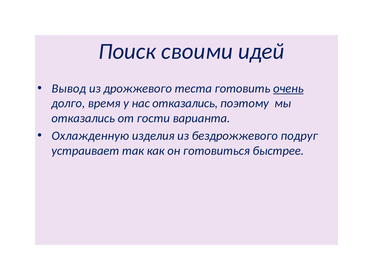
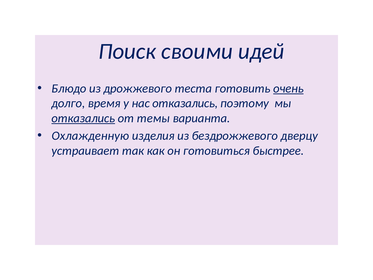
Вывод: Вывод -> Блюдо
отказались at (83, 118) underline: none -> present
гости: гости -> темы
подруг: подруг -> дверцу
